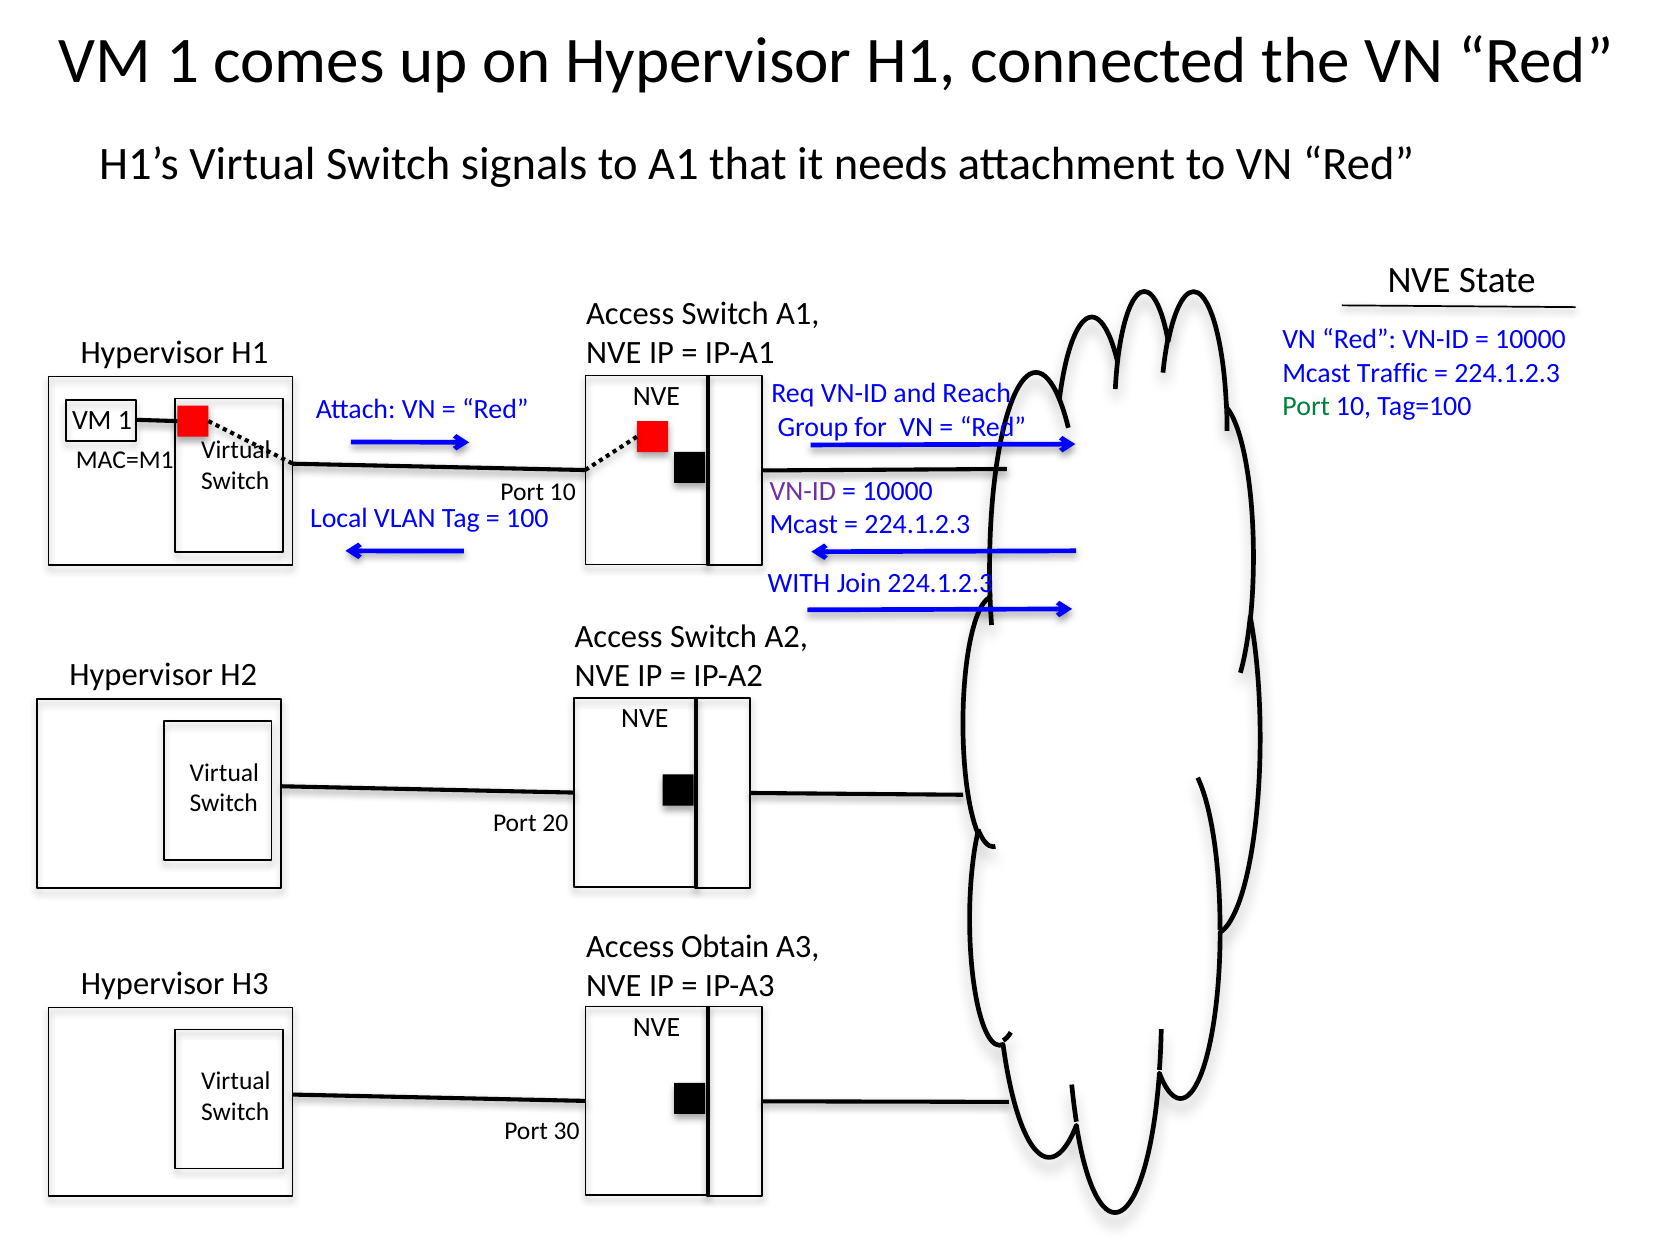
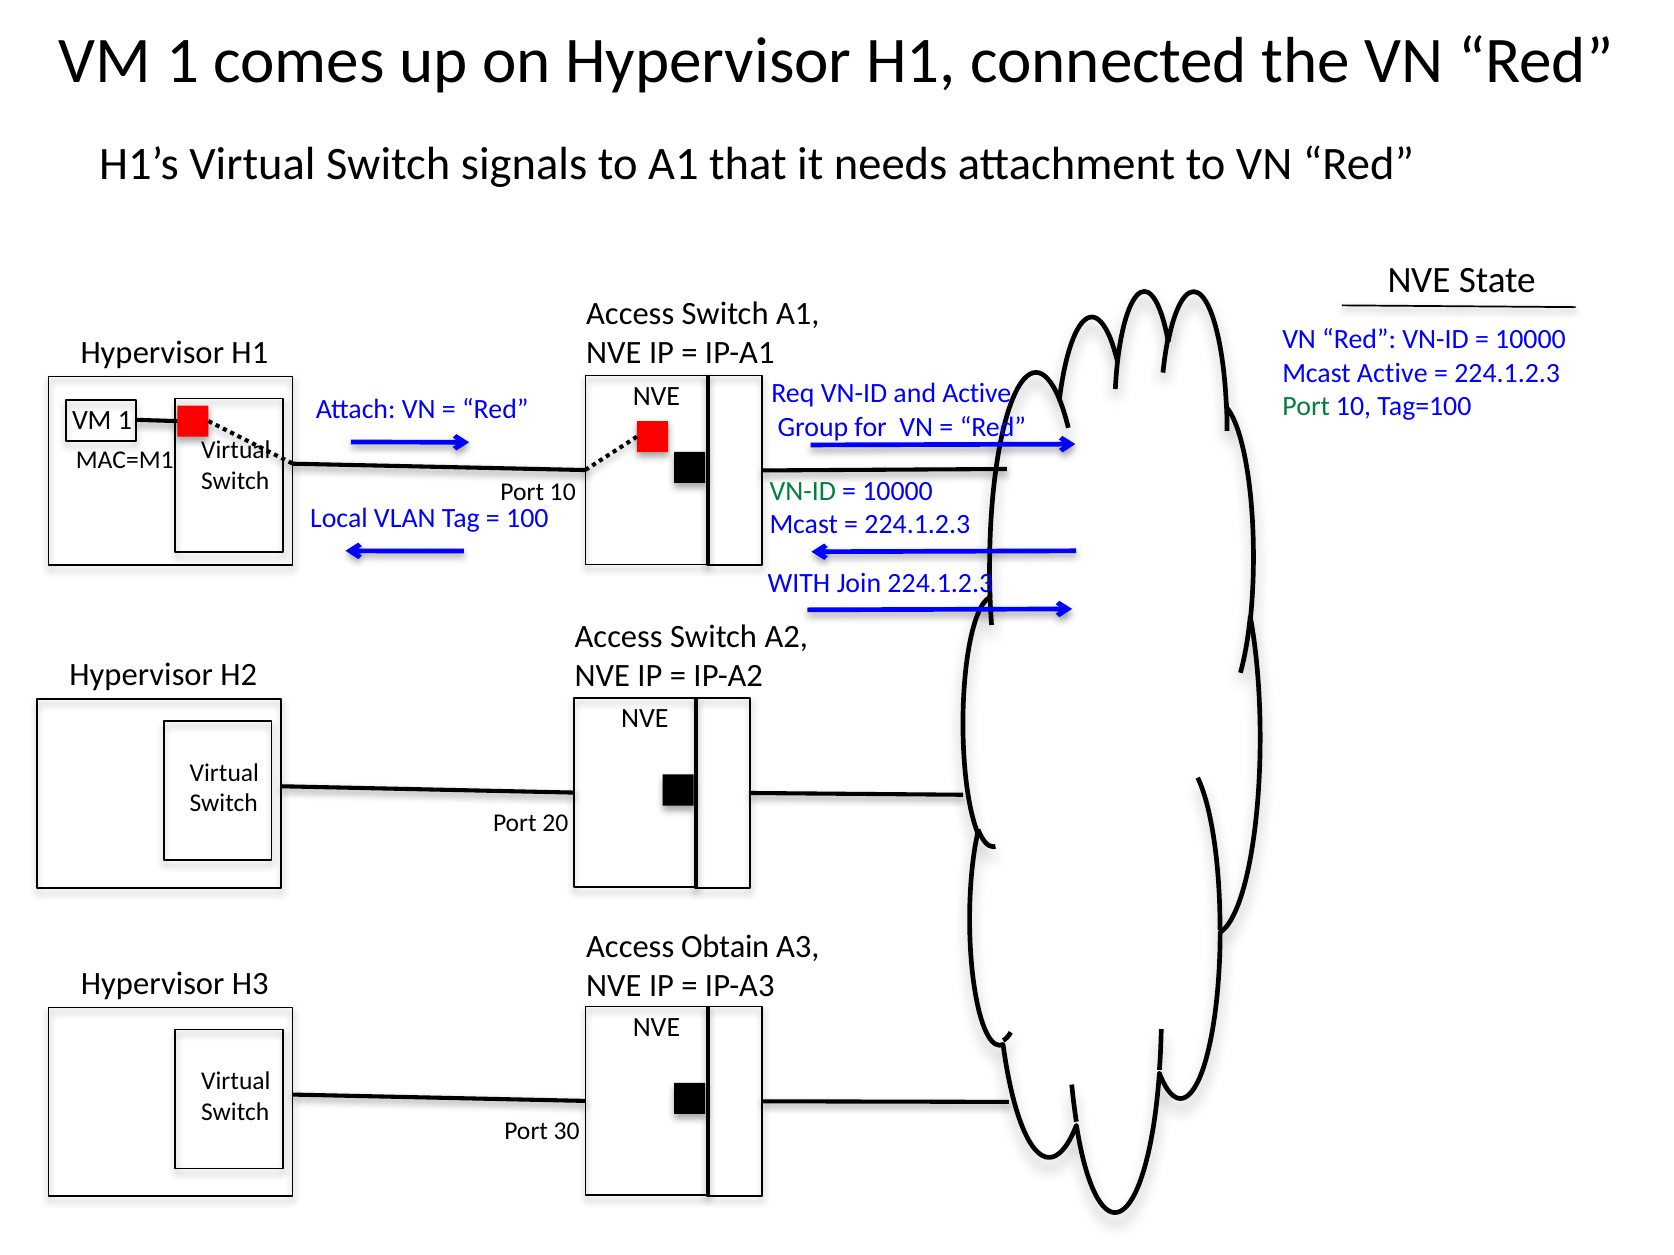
Mcast Traffic: Traffic -> Active
and Reach: Reach -> Active
VN-ID at (803, 491) colour: purple -> green
